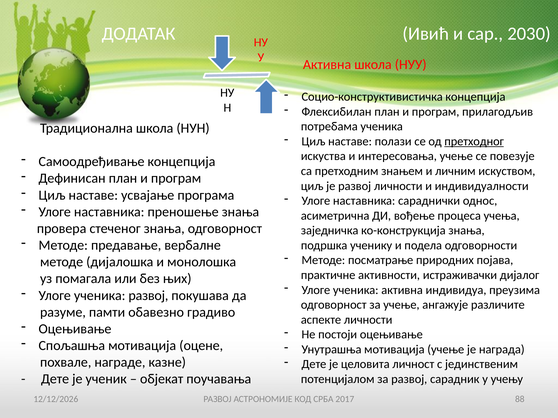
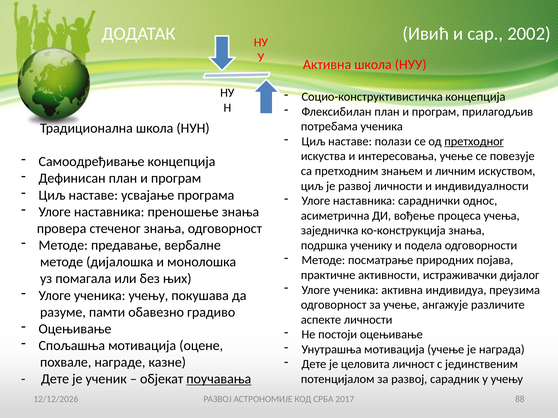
2030: 2030 -> 2002
ученика развој: развој -> учењу
поучавања underline: none -> present
